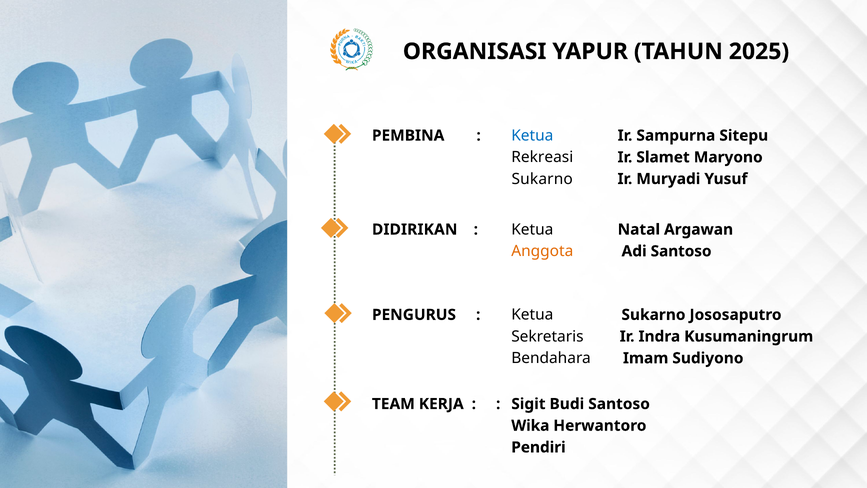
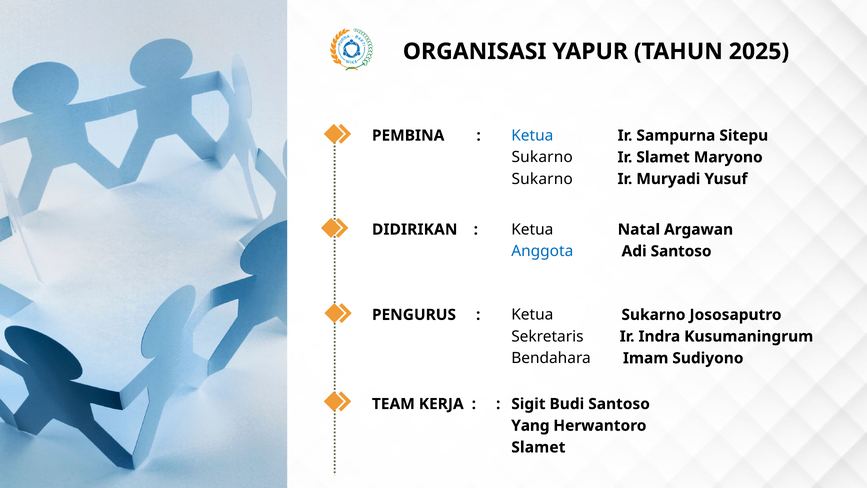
Rekreasi at (542, 157): Rekreasi -> Sukarno
Anggota colour: orange -> blue
Wika: Wika -> Yang
Pendiri at (538, 447): Pendiri -> Slamet
